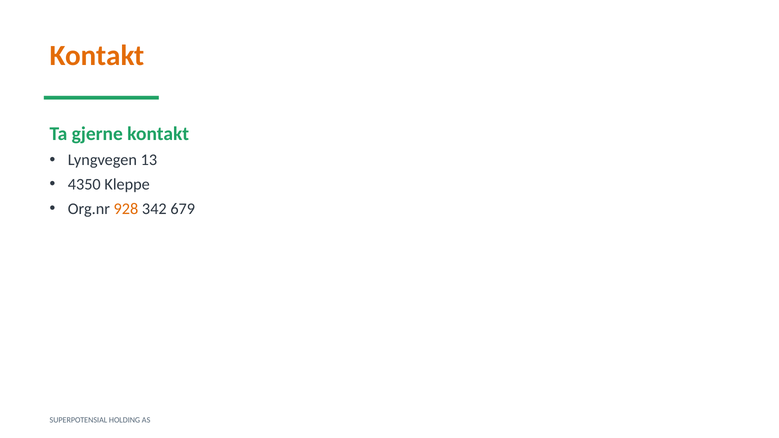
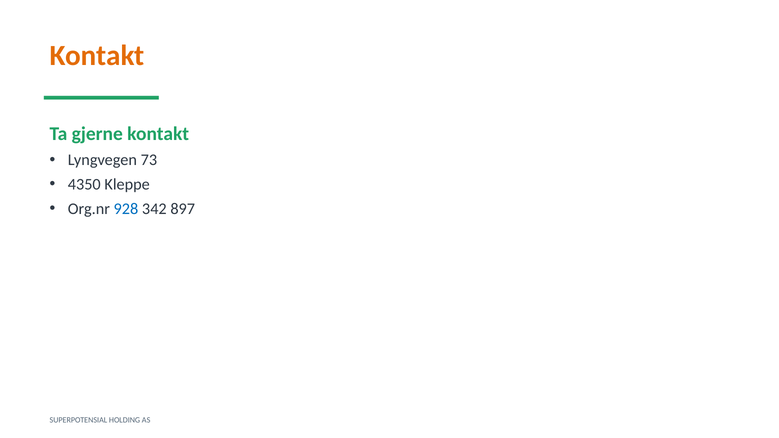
13: 13 -> 73
928 colour: orange -> blue
679: 679 -> 897
